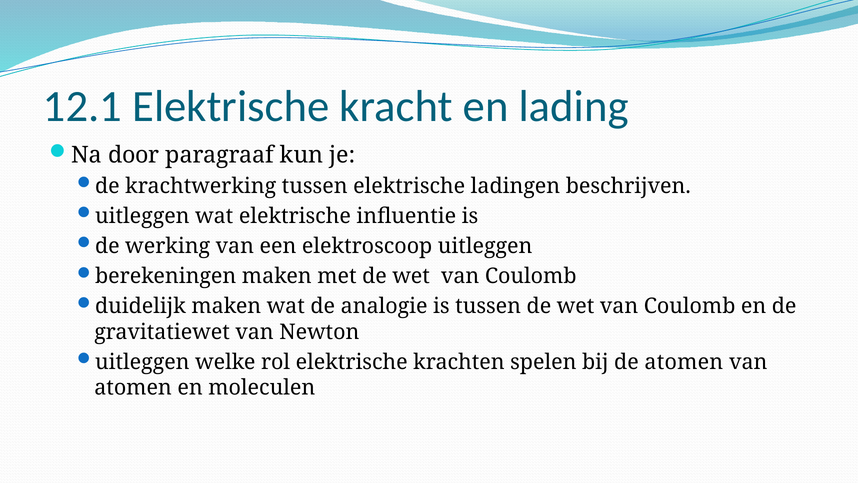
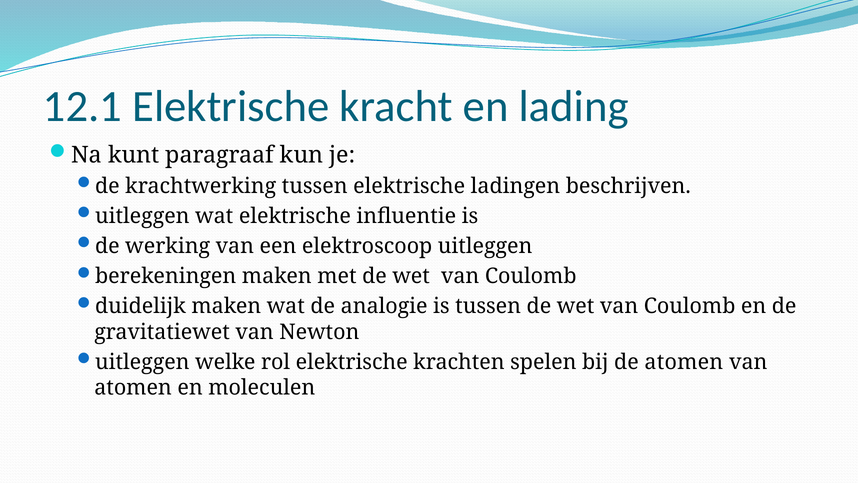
door: door -> kunt
